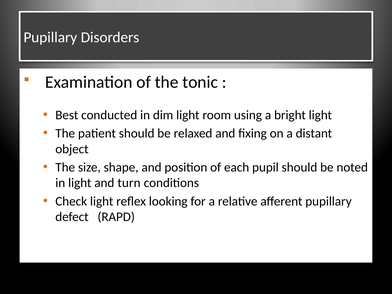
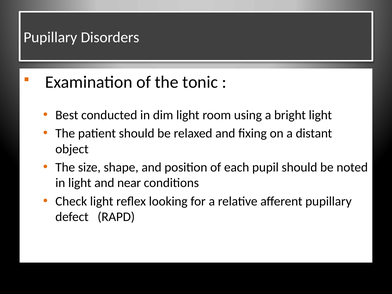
turn: turn -> near
